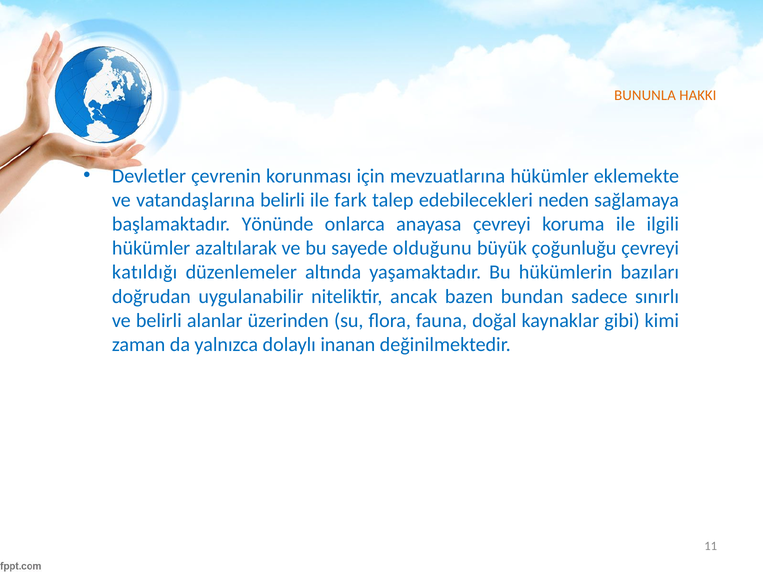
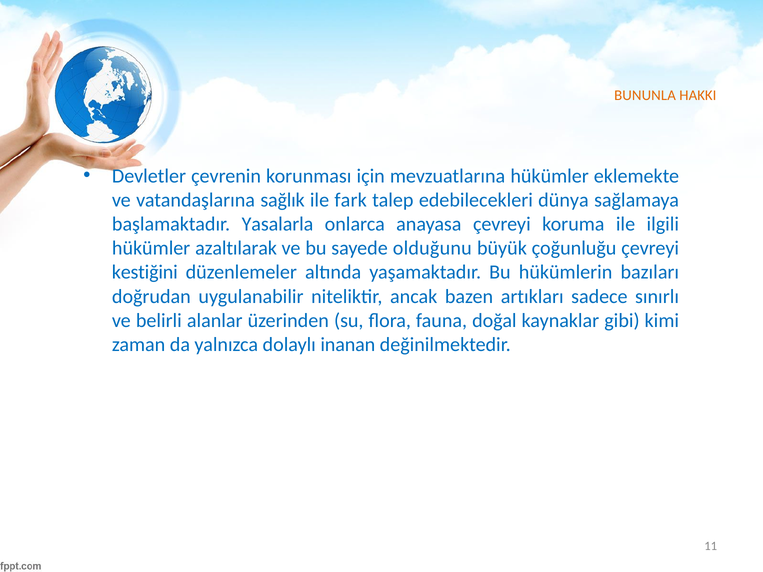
vatandaşlarına belirli: belirli -> sağlık
neden: neden -> dünya
Yönünde: Yönünde -> Yasalarla
katıldığı: katıldığı -> kestiğini
bundan: bundan -> artıkları
